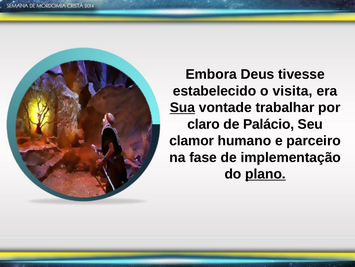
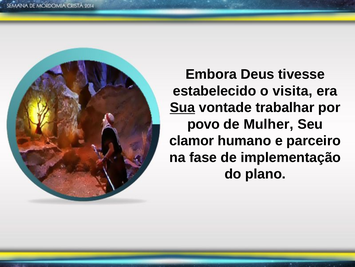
claro: claro -> povo
Palácio: Palácio -> Mulher
plano underline: present -> none
